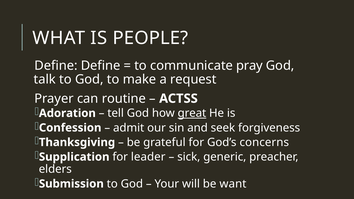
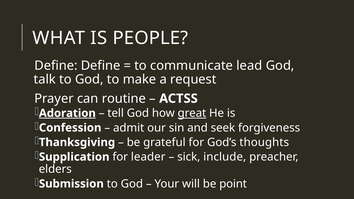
pray: pray -> lead
Adoration underline: none -> present
concerns: concerns -> thoughts
generic: generic -> include
want: want -> point
